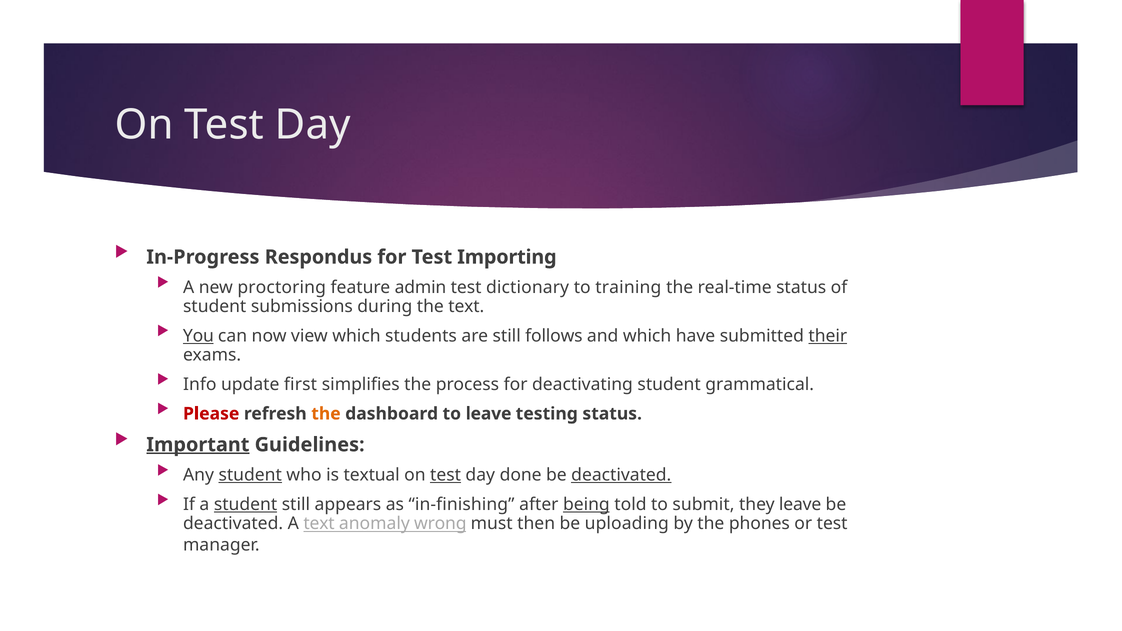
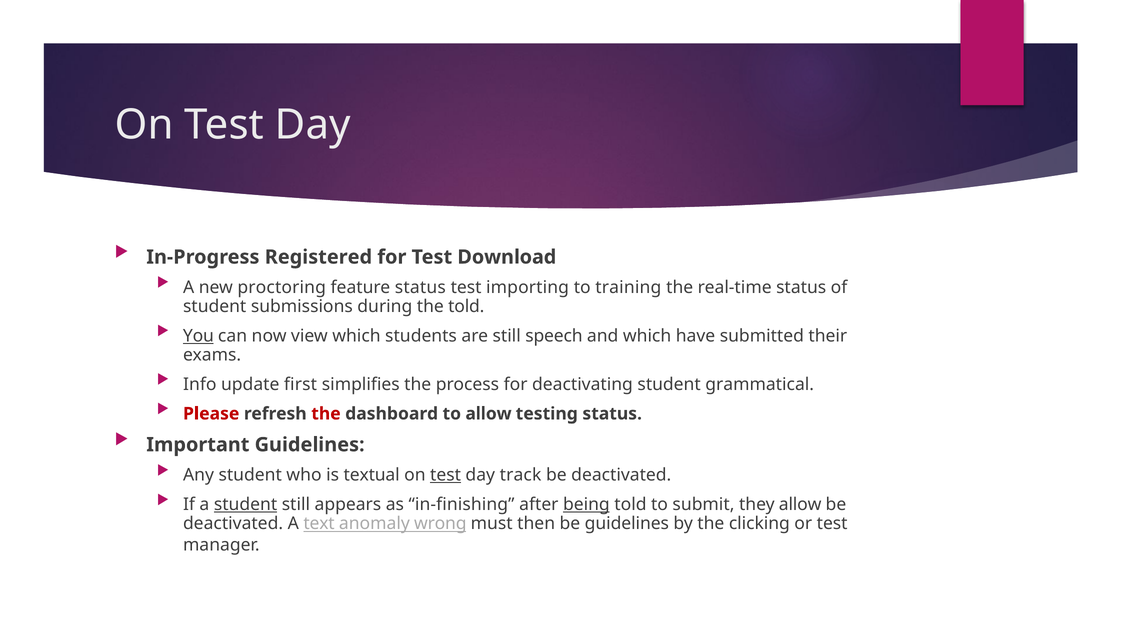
Respondus: Respondus -> Registered
Importing: Importing -> Download
feature admin: admin -> status
dictionary: dictionary -> importing
the text: text -> told
follows: follows -> speech
their underline: present -> none
the at (326, 414) colour: orange -> red
to leave: leave -> allow
Important underline: present -> none
student at (250, 475) underline: present -> none
done: done -> track
deactivated at (621, 475) underline: present -> none
they leave: leave -> allow
be uploading: uploading -> guidelines
phones: phones -> clicking
